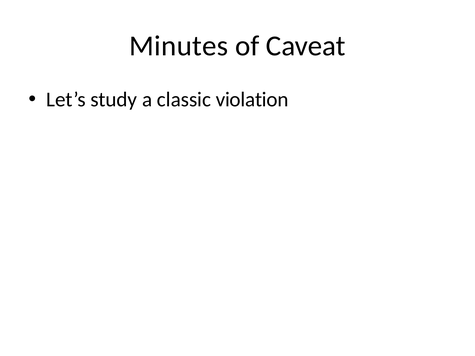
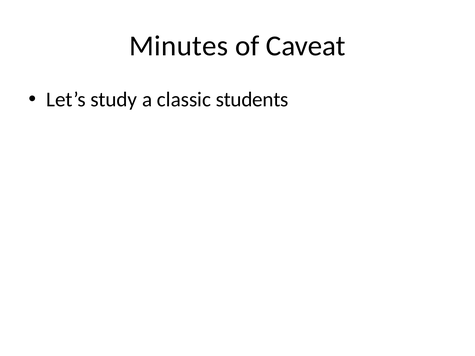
violation: violation -> students
